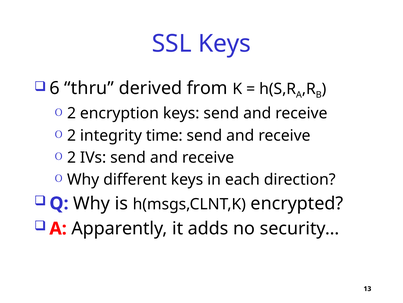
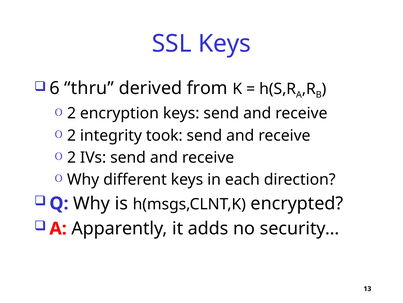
time: time -> took
